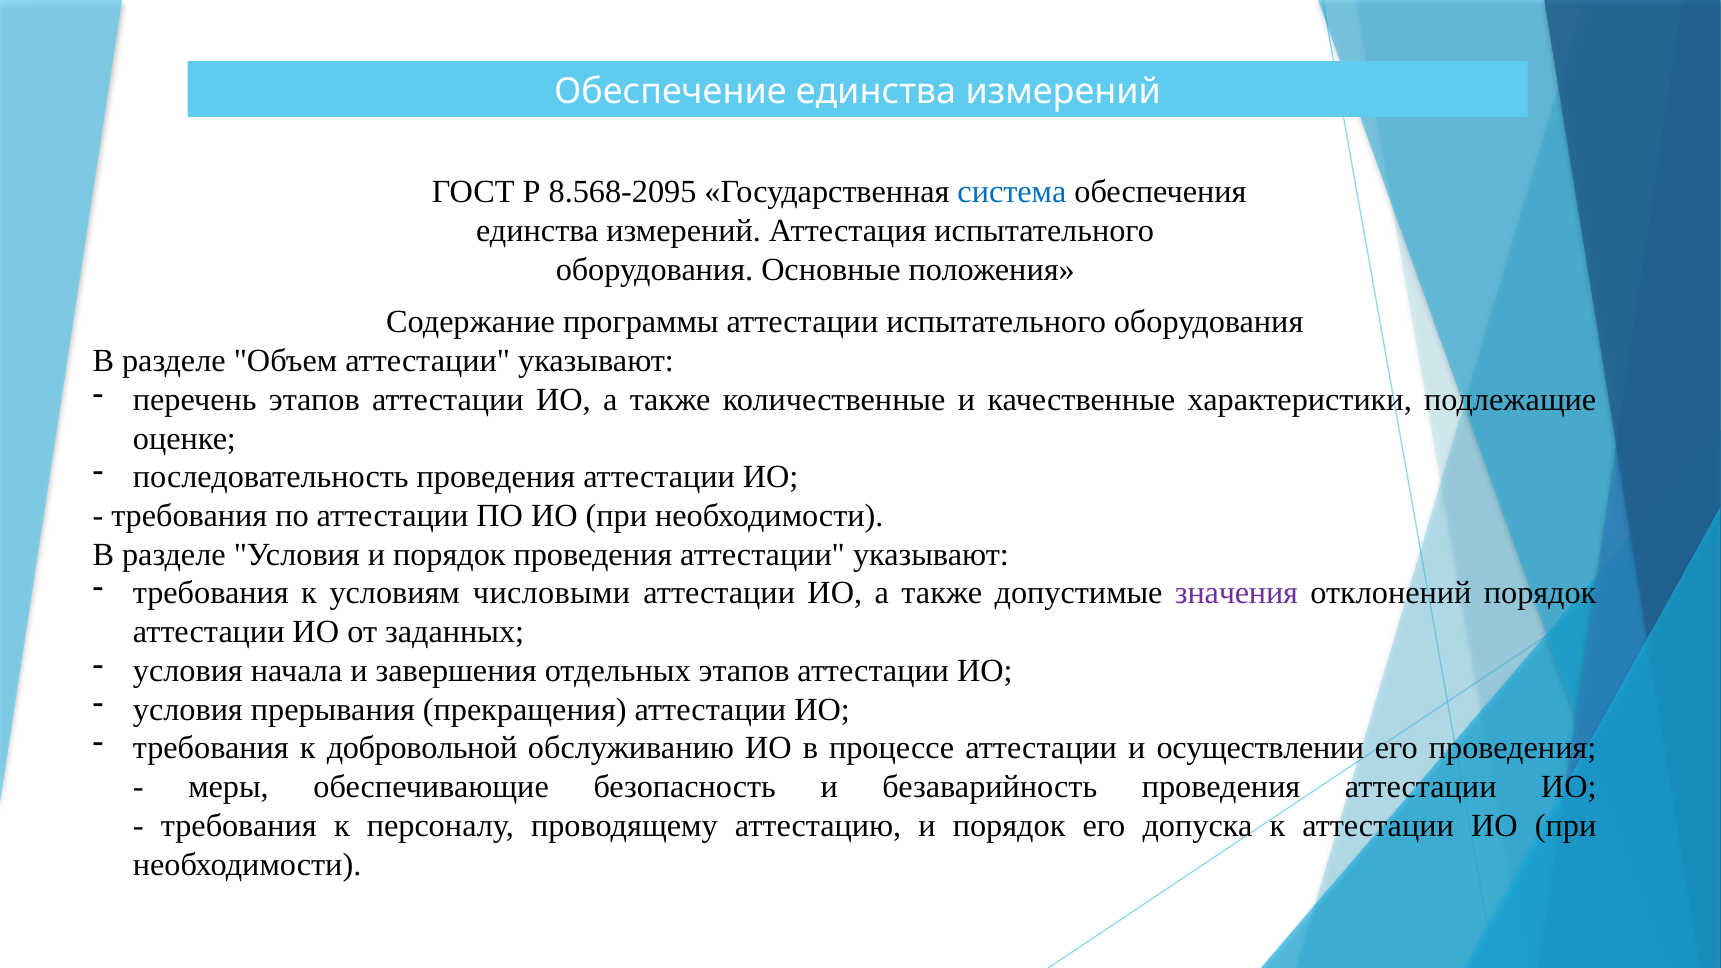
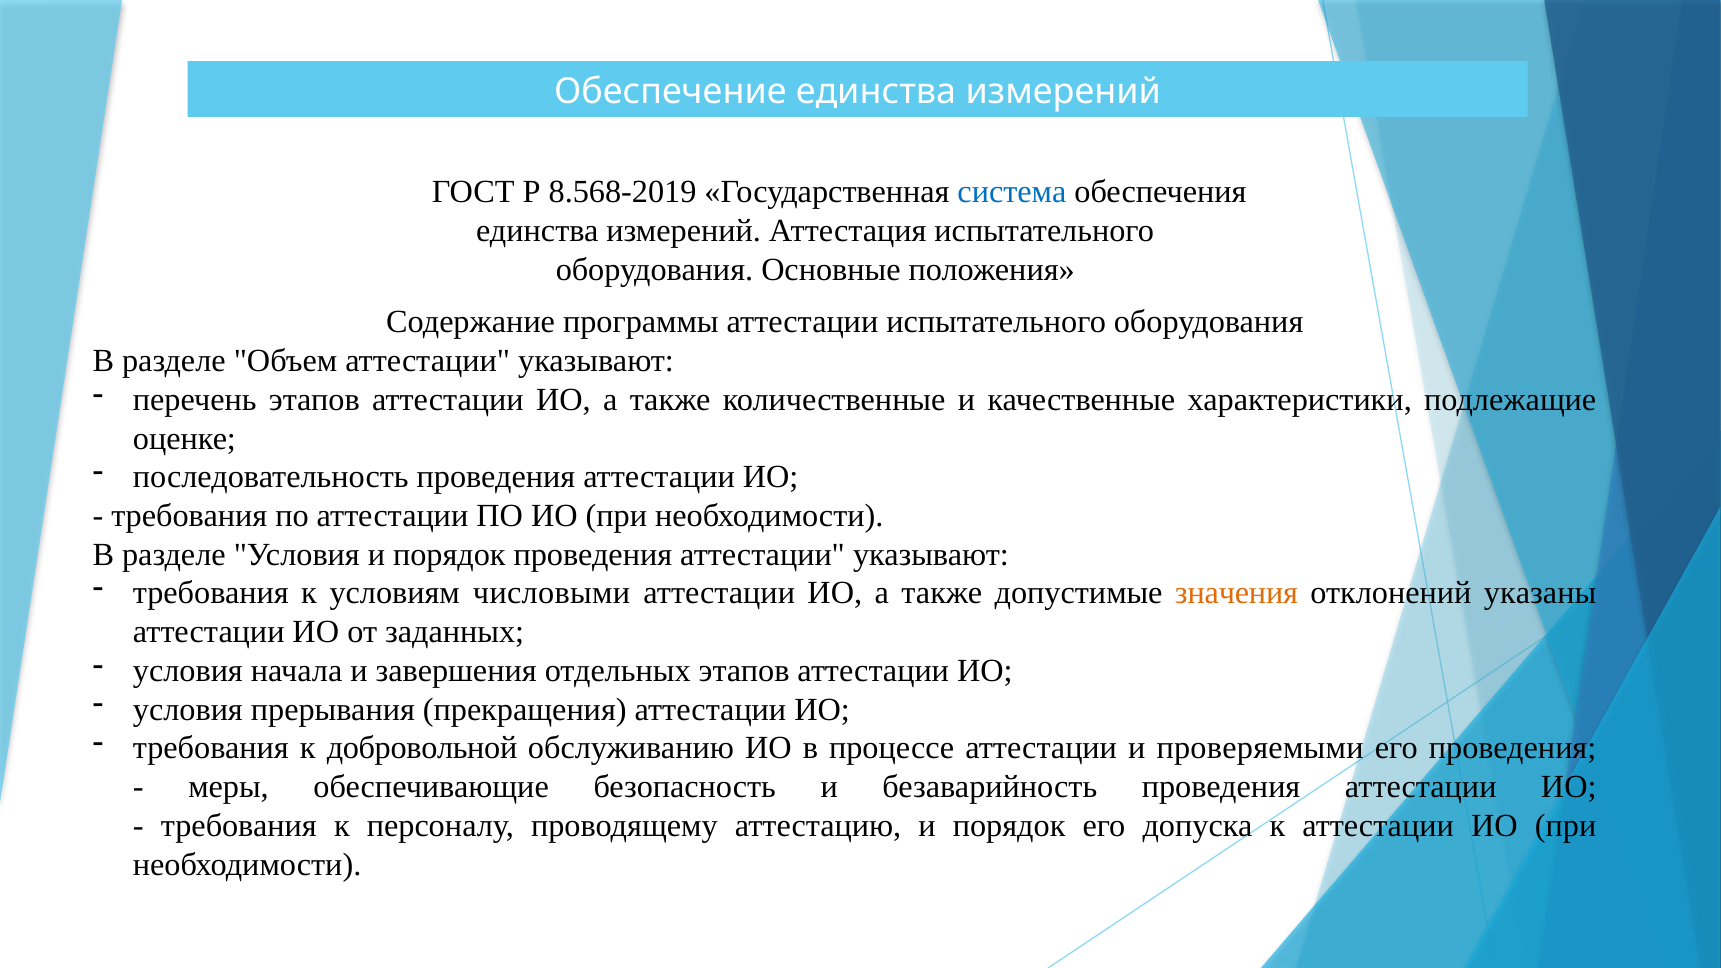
8.568-2095: 8.568-2095 -> 8.568-2019
значения colour: purple -> orange
отклонений порядок: порядок -> указаны
осуществлении: осуществлении -> проверяемыми
